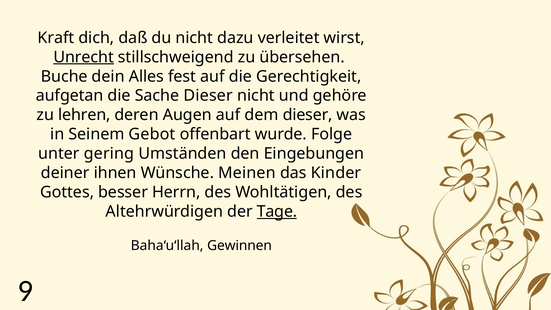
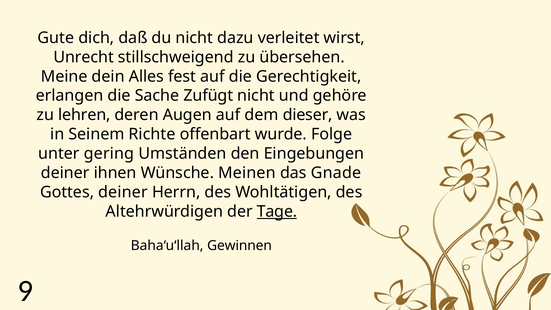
Kraft: Kraft -> Gute
Unrecht underline: present -> none
Buche: Buche -> Meine
aufgetan: aufgetan -> erlangen
Sache Dieser: Dieser -> Zufügt
Gebot: Gebot -> Richte
Kinder: Kinder -> Gnade
Gottes besser: besser -> deiner
